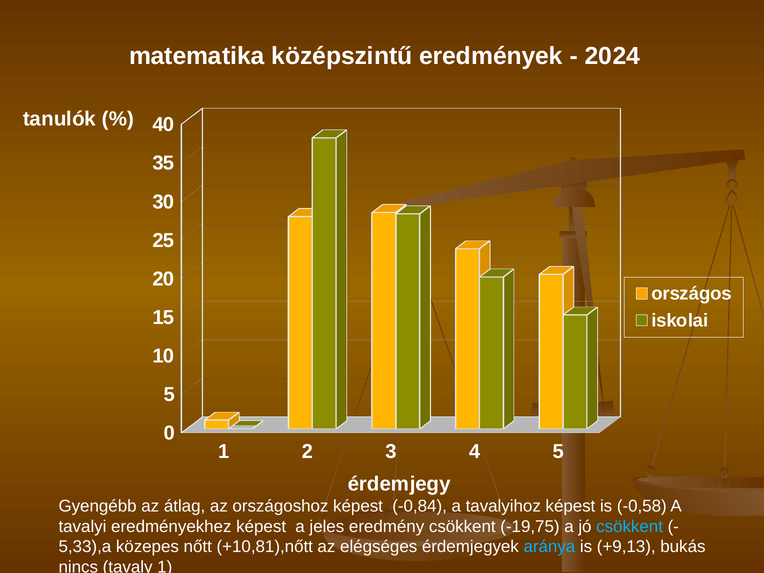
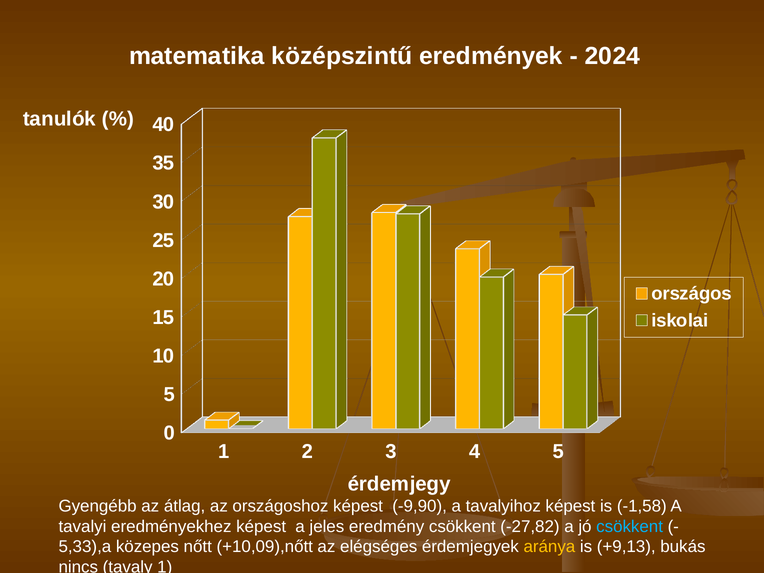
-0,84: -0,84 -> -9,90
-0,58: -0,58 -> -1,58
-19,75: -19,75 -> -27,82
+10,81),nőtt: +10,81),nőtt -> +10,09),nőtt
aránya colour: light blue -> yellow
